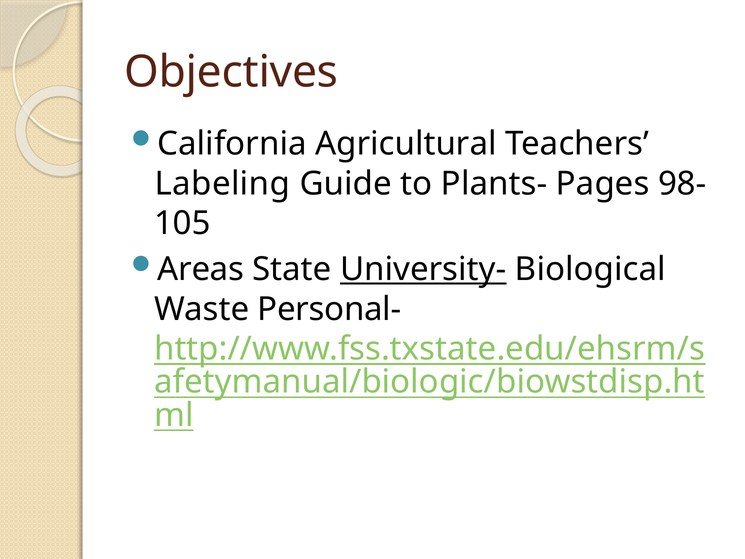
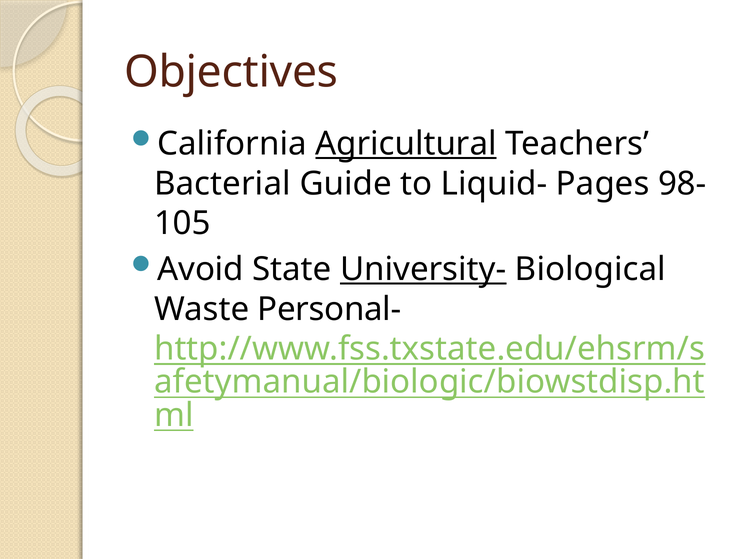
Agricultural underline: none -> present
Labeling: Labeling -> Bacterial
Plants-: Plants- -> Liquid-
Areas: Areas -> Avoid
